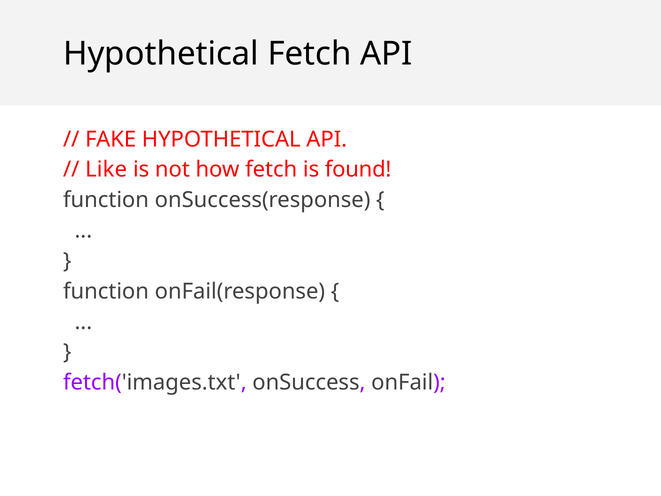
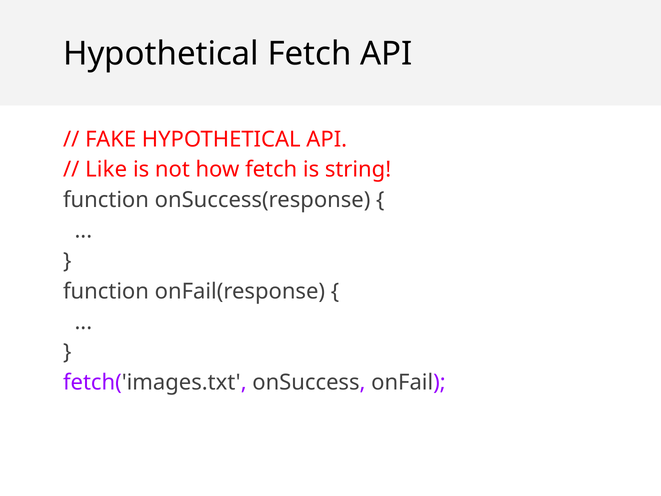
found: found -> string
